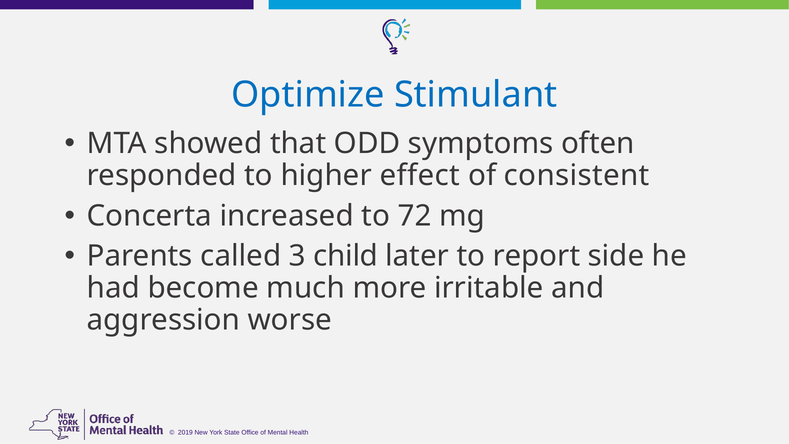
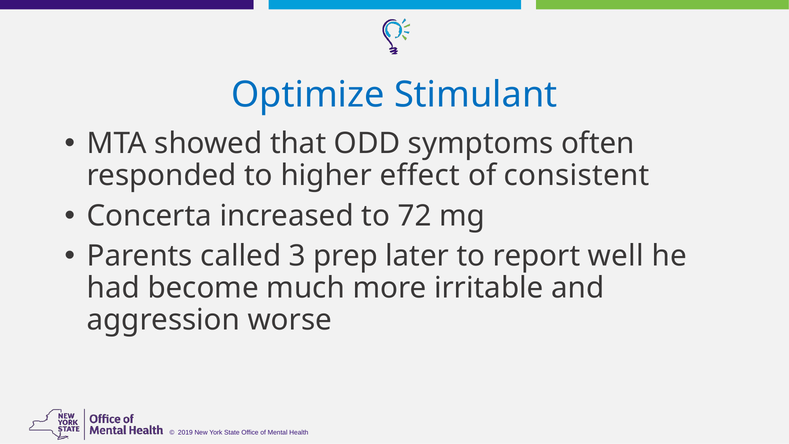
child: child -> prep
side: side -> well
